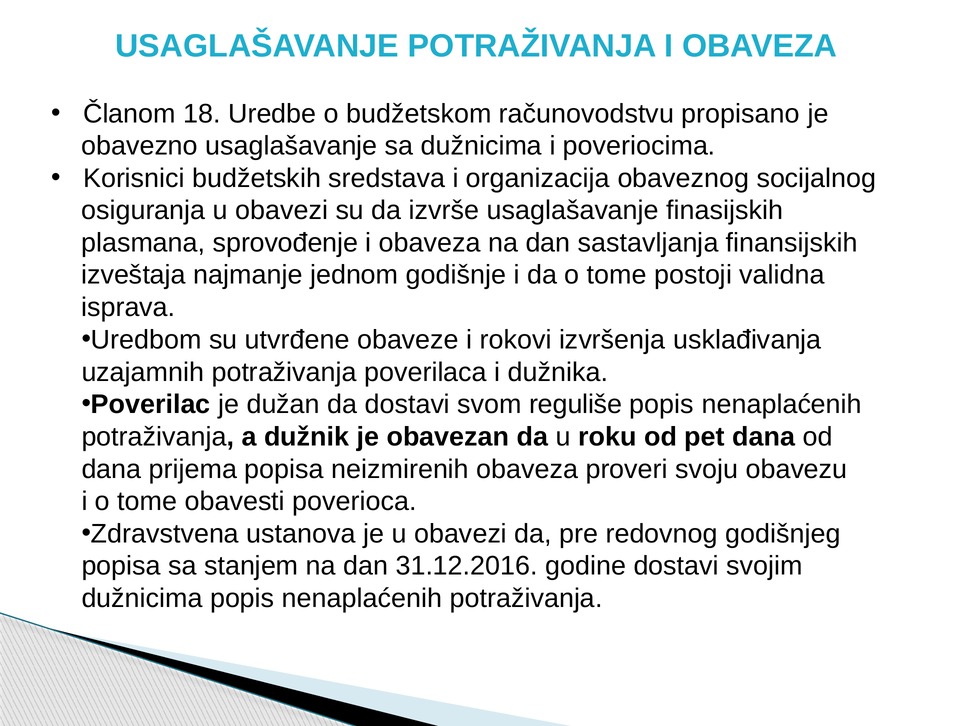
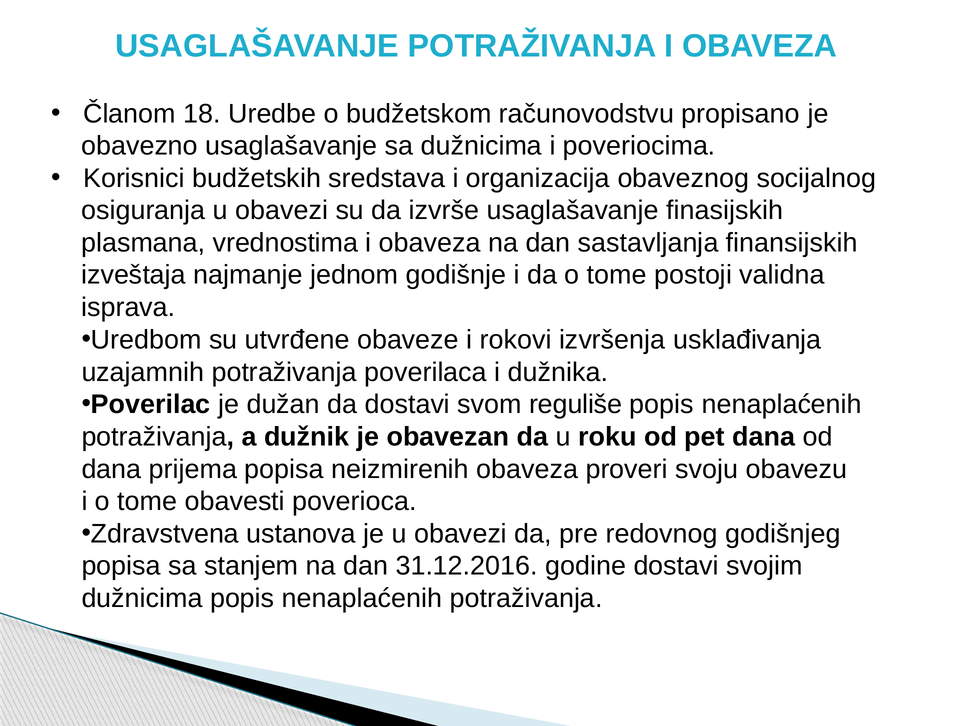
sprovođenje: sprovođenje -> vrednostima
